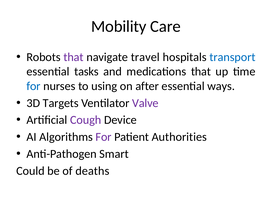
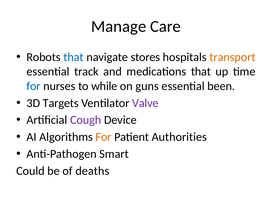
Mobility: Mobility -> Manage
that at (74, 57) colour: purple -> blue
travel: travel -> stores
transport colour: blue -> orange
tasks: tasks -> track
using: using -> while
after: after -> guns
ways: ways -> been
For at (104, 137) colour: purple -> orange
